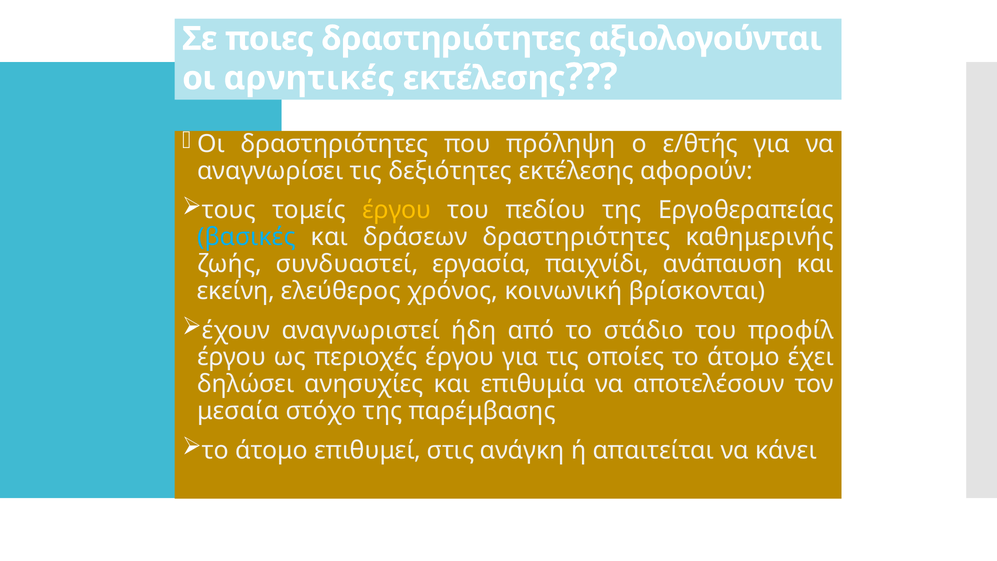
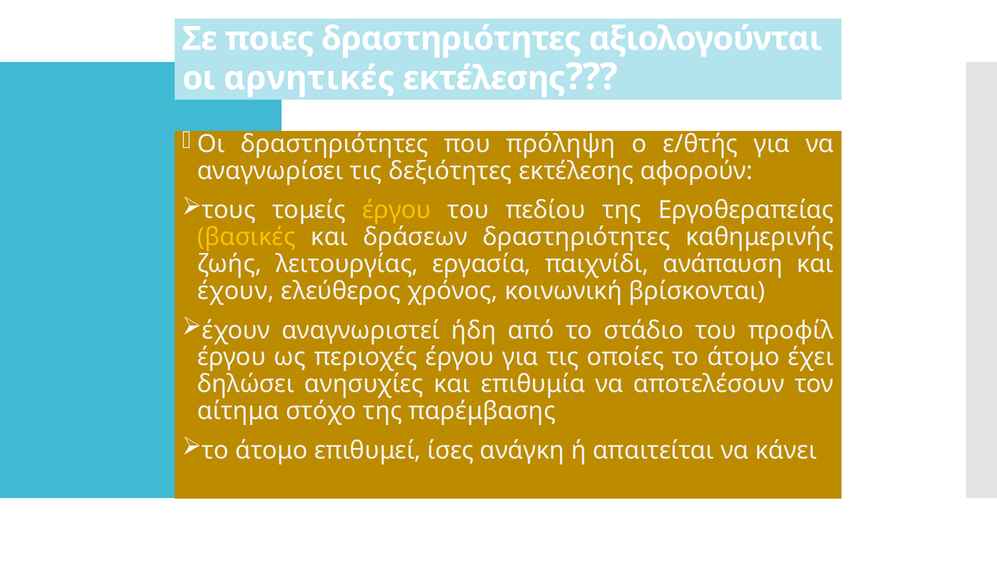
βασικές colour: light blue -> yellow
συνδυαστεί: συνδυαστεί -> λειτουργίας
εκείνη at (236, 291): εκείνη -> έχουν
μεσαία: μεσαία -> αίτημα
στις: στις -> ίσες
